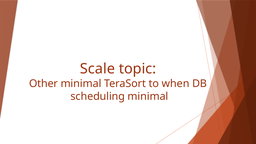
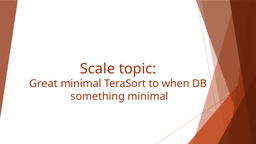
Other: Other -> Great
scheduling: scheduling -> something
